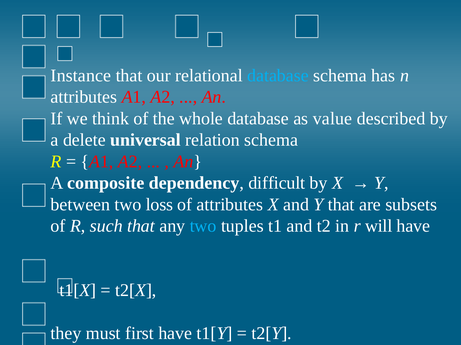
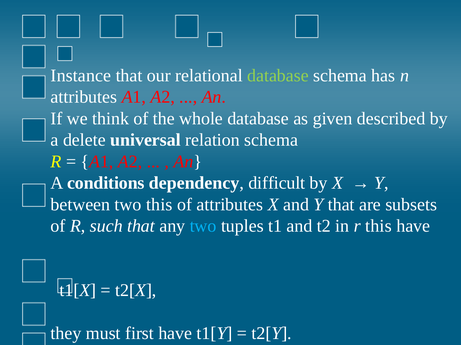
database at (278, 76) colour: light blue -> light green
value: value -> given
composite: composite -> conditions
two loss: loss -> this
r will: will -> this
